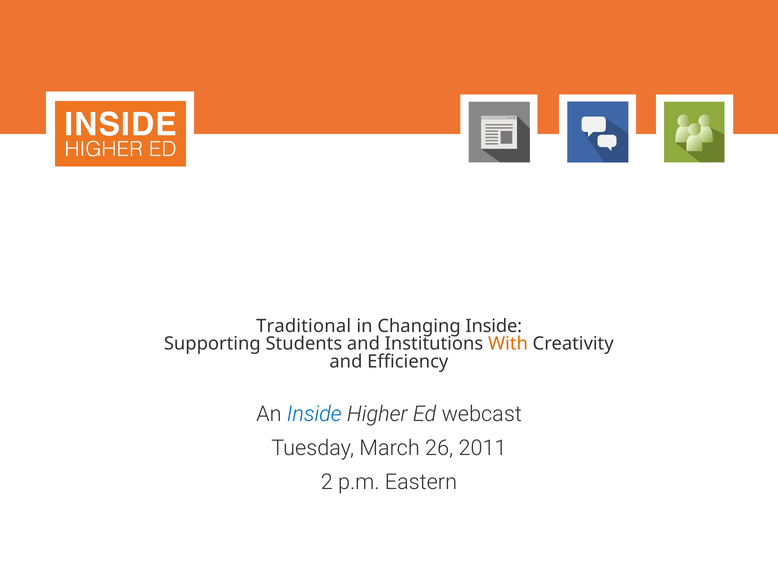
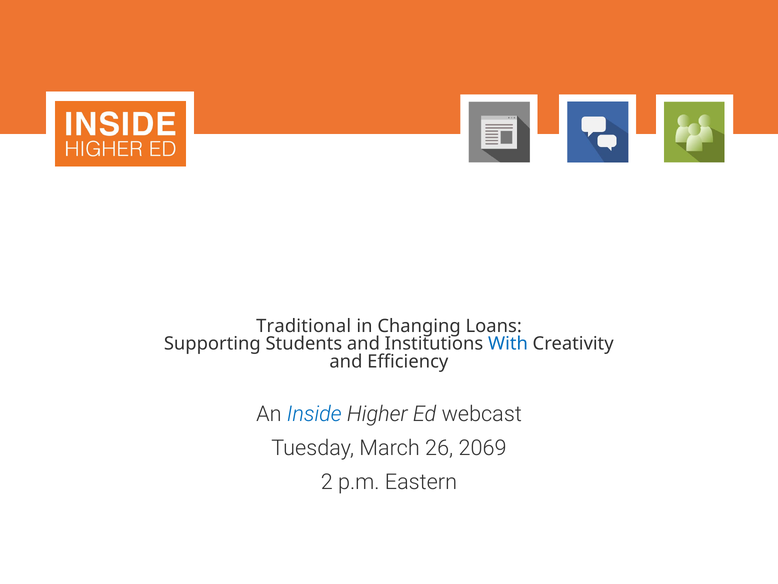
Changing Inside: Inside -> Loans
With colour: orange -> blue
2011: 2011 -> 2069
